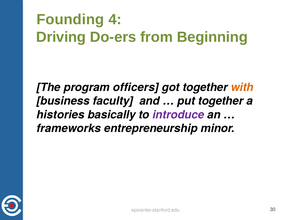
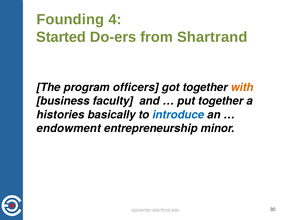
Driving: Driving -> Started
Beginning: Beginning -> Shartrand
introduce colour: purple -> blue
frameworks: frameworks -> endowment
